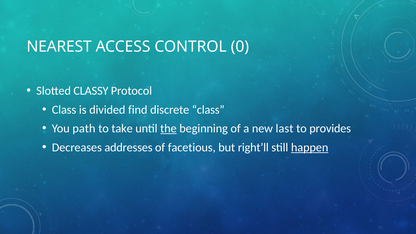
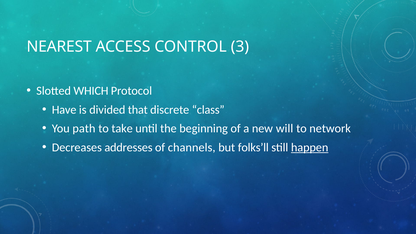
0: 0 -> 3
CLASSY: CLASSY -> WHICH
Class at (64, 110): Class -> Have
find: find -> that
the underline: present -> none
last: last -> will
provides: provides -> network
facetious: facetious -> channels
right’ll: right’ll -> folks’ll
